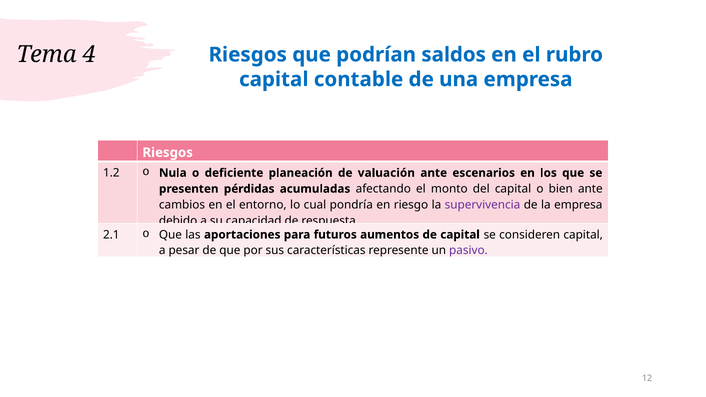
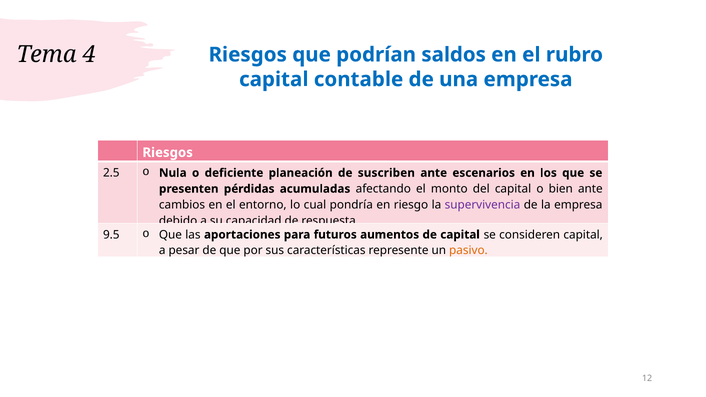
1.2: 1.2 -> 2.5
valuación: valuación -> suscriben
2.1: 2.1 -> 9.5
pasivo colour: purple -> orange
